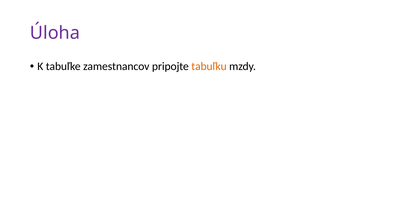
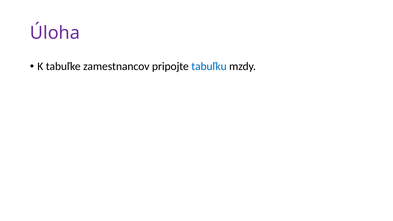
tabuľku colour: orange -> blue
